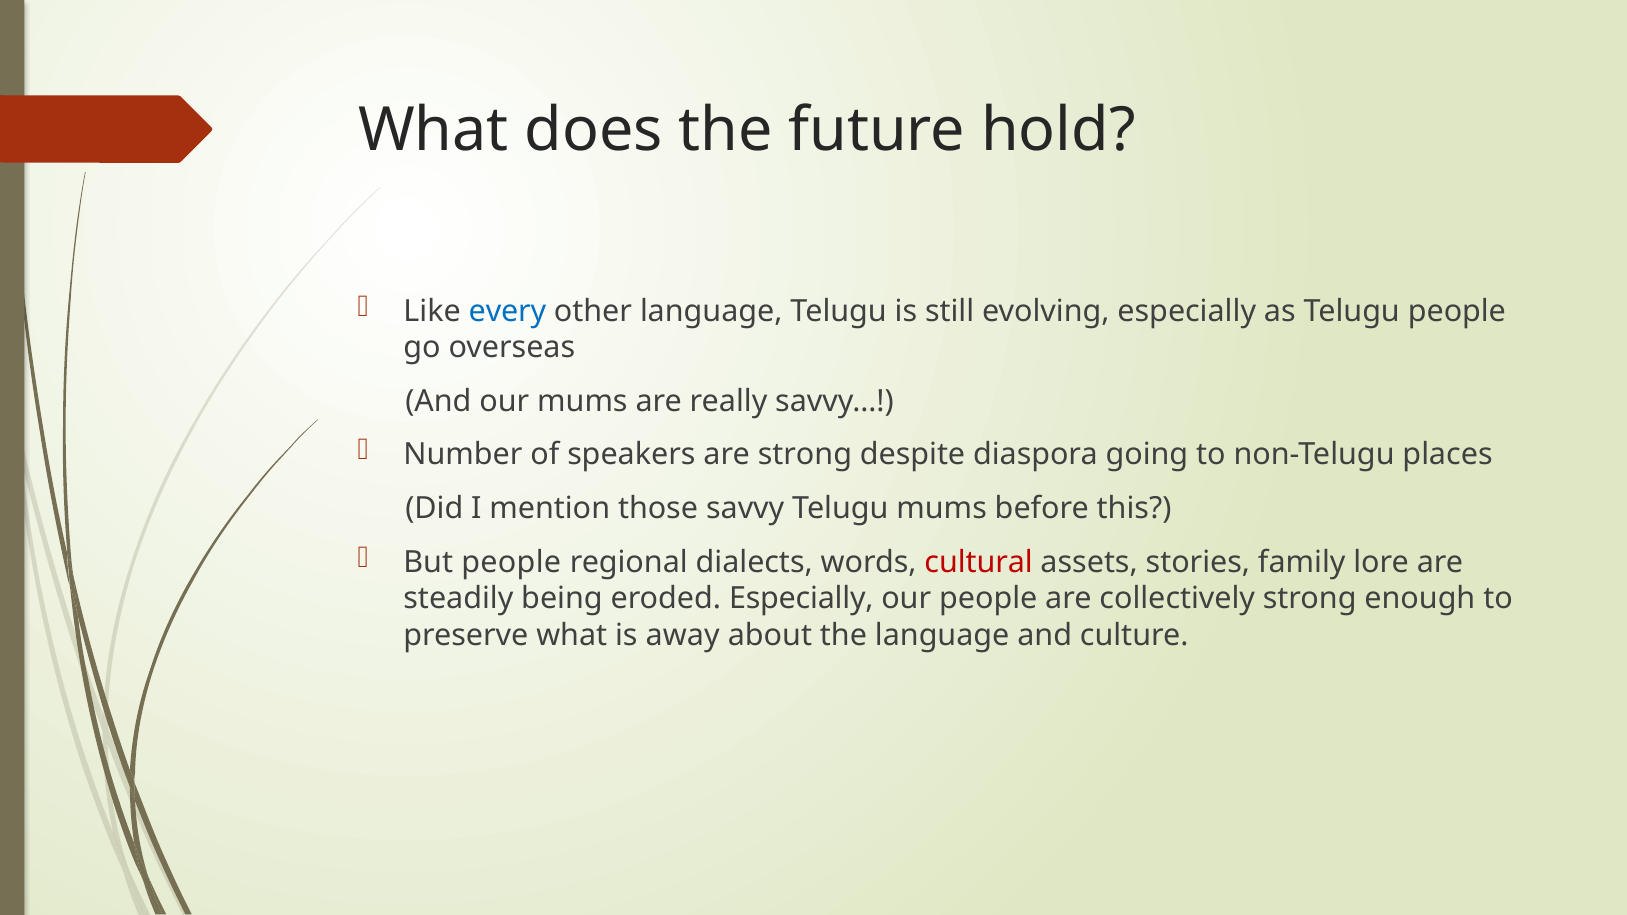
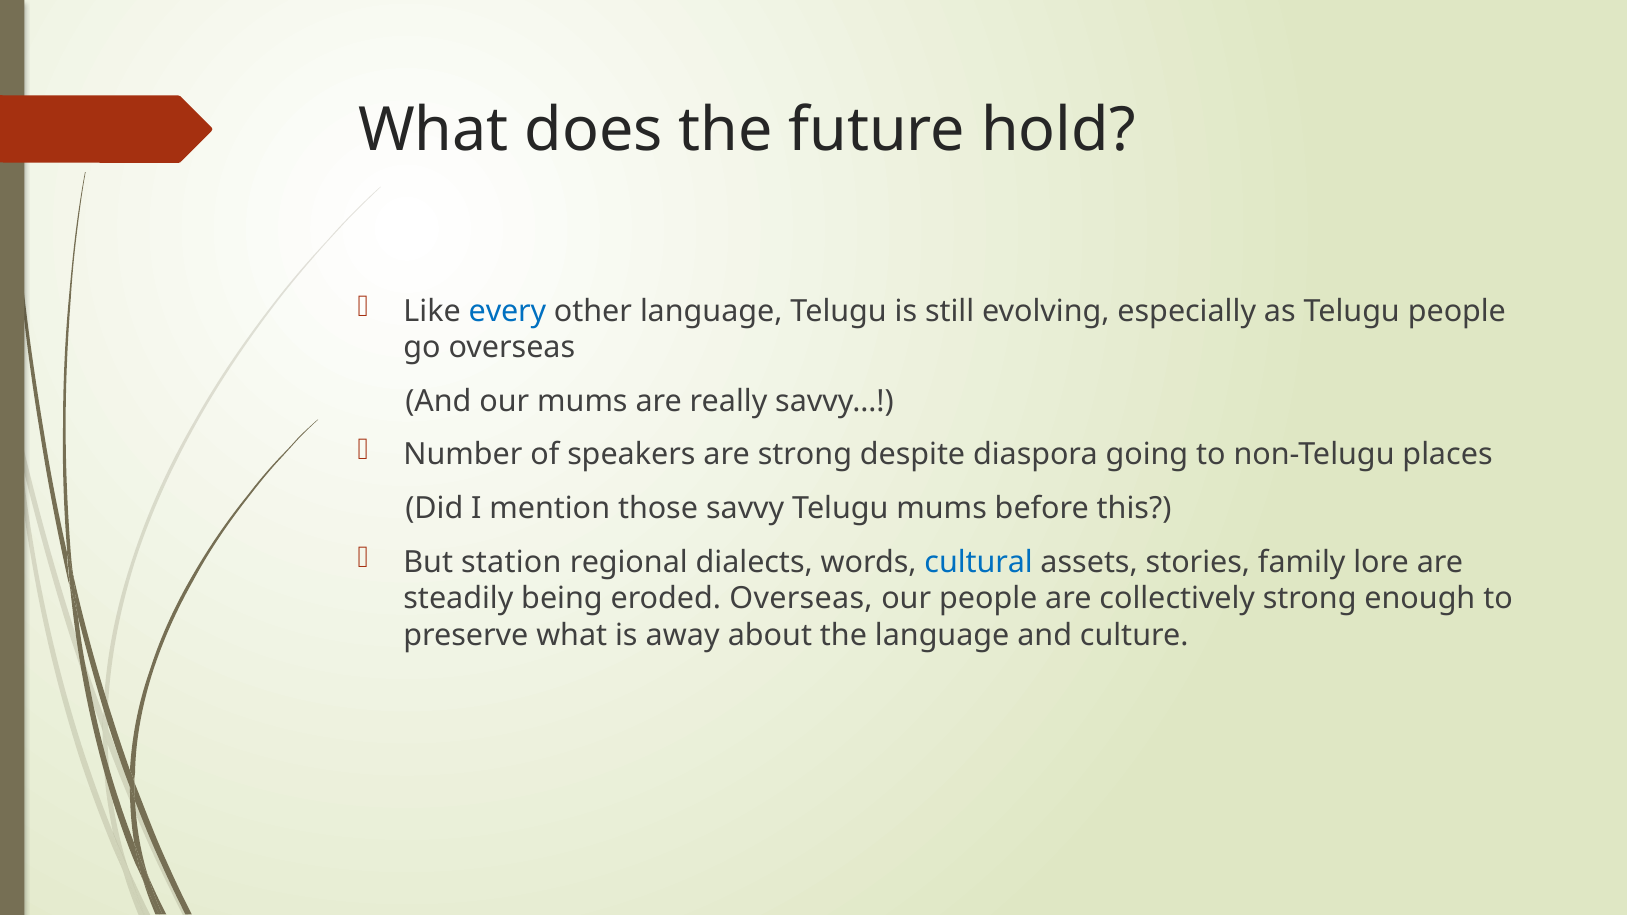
But people: people -> station
cultural colour: red -> blue
eroded Especially: Especially -> Overseas
